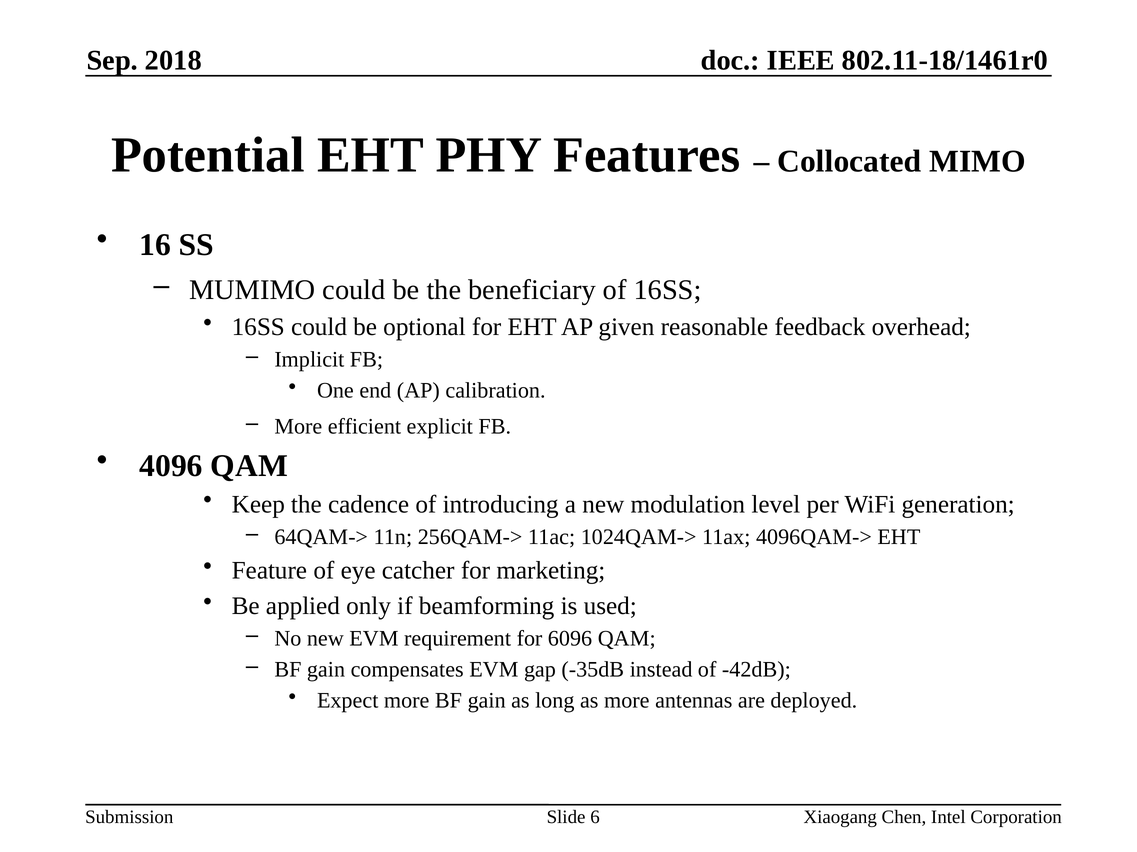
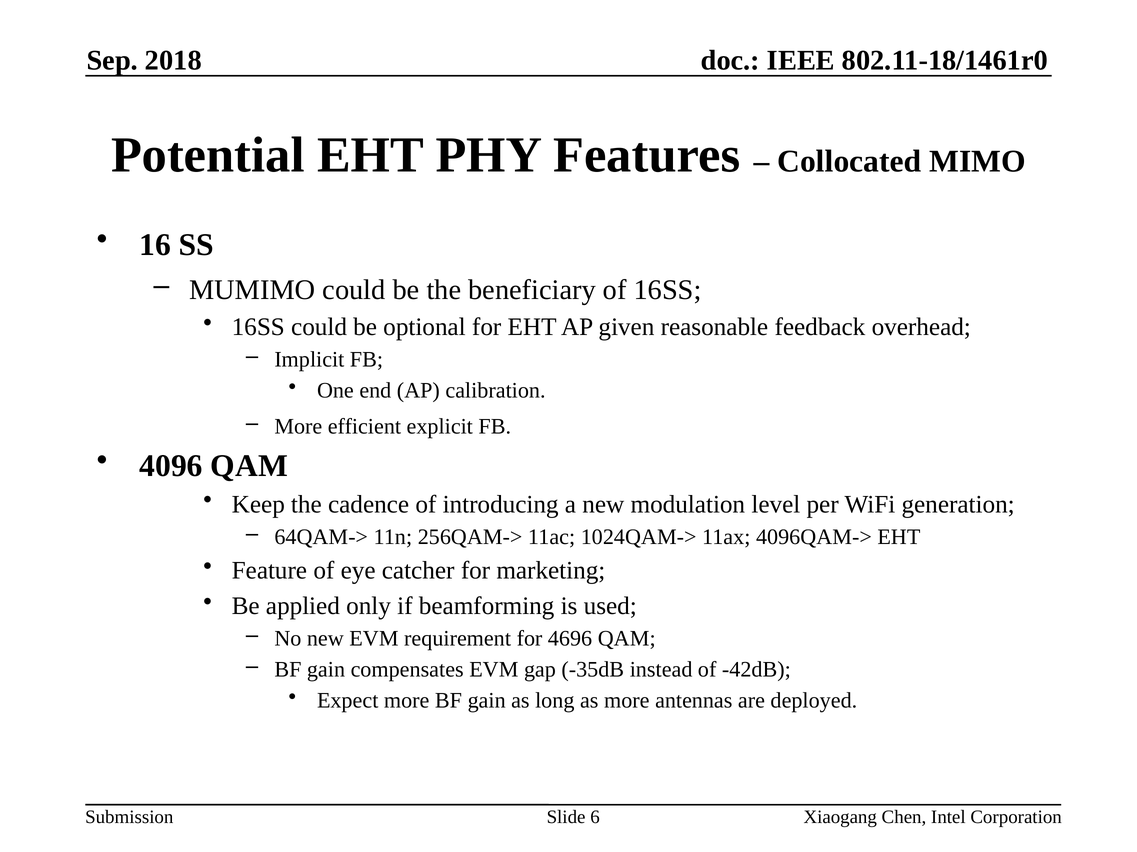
6096: 6096 -> 4696
